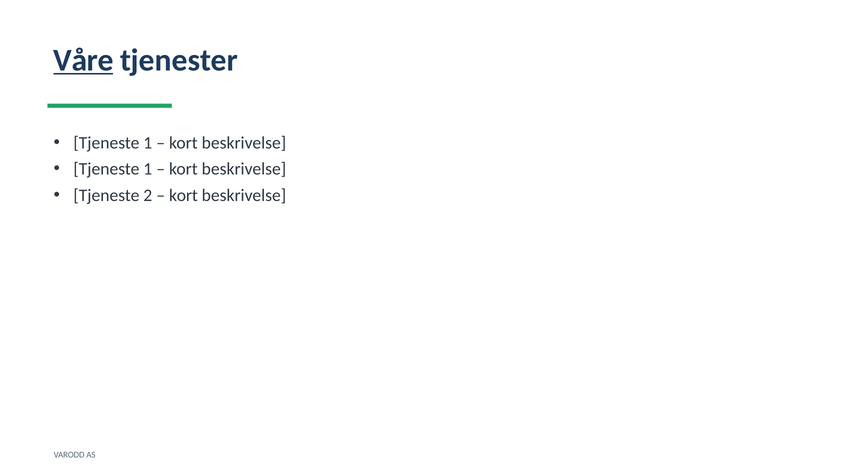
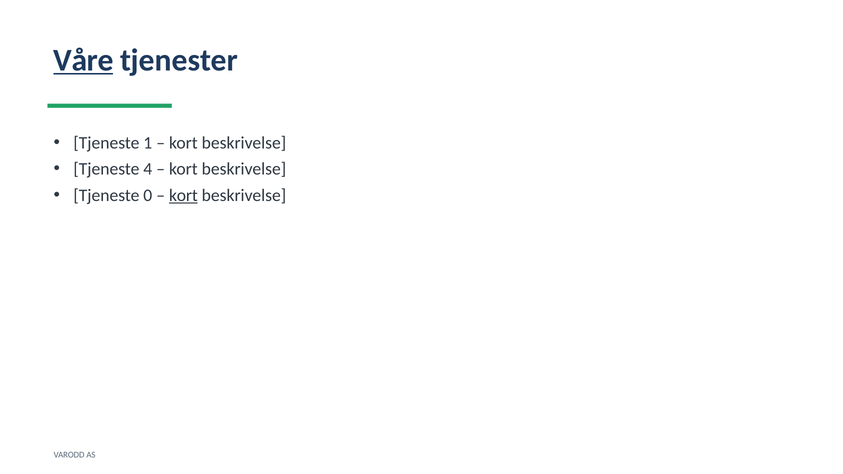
1 at (148, 169): 1 -> 4
2: 2 -> 0
kort at (183, 195) underline: none -> present
